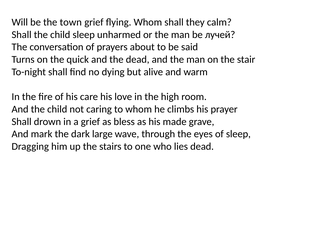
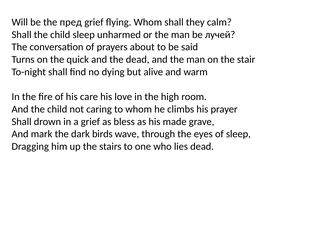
town: town -> пред
large: large -> birds
